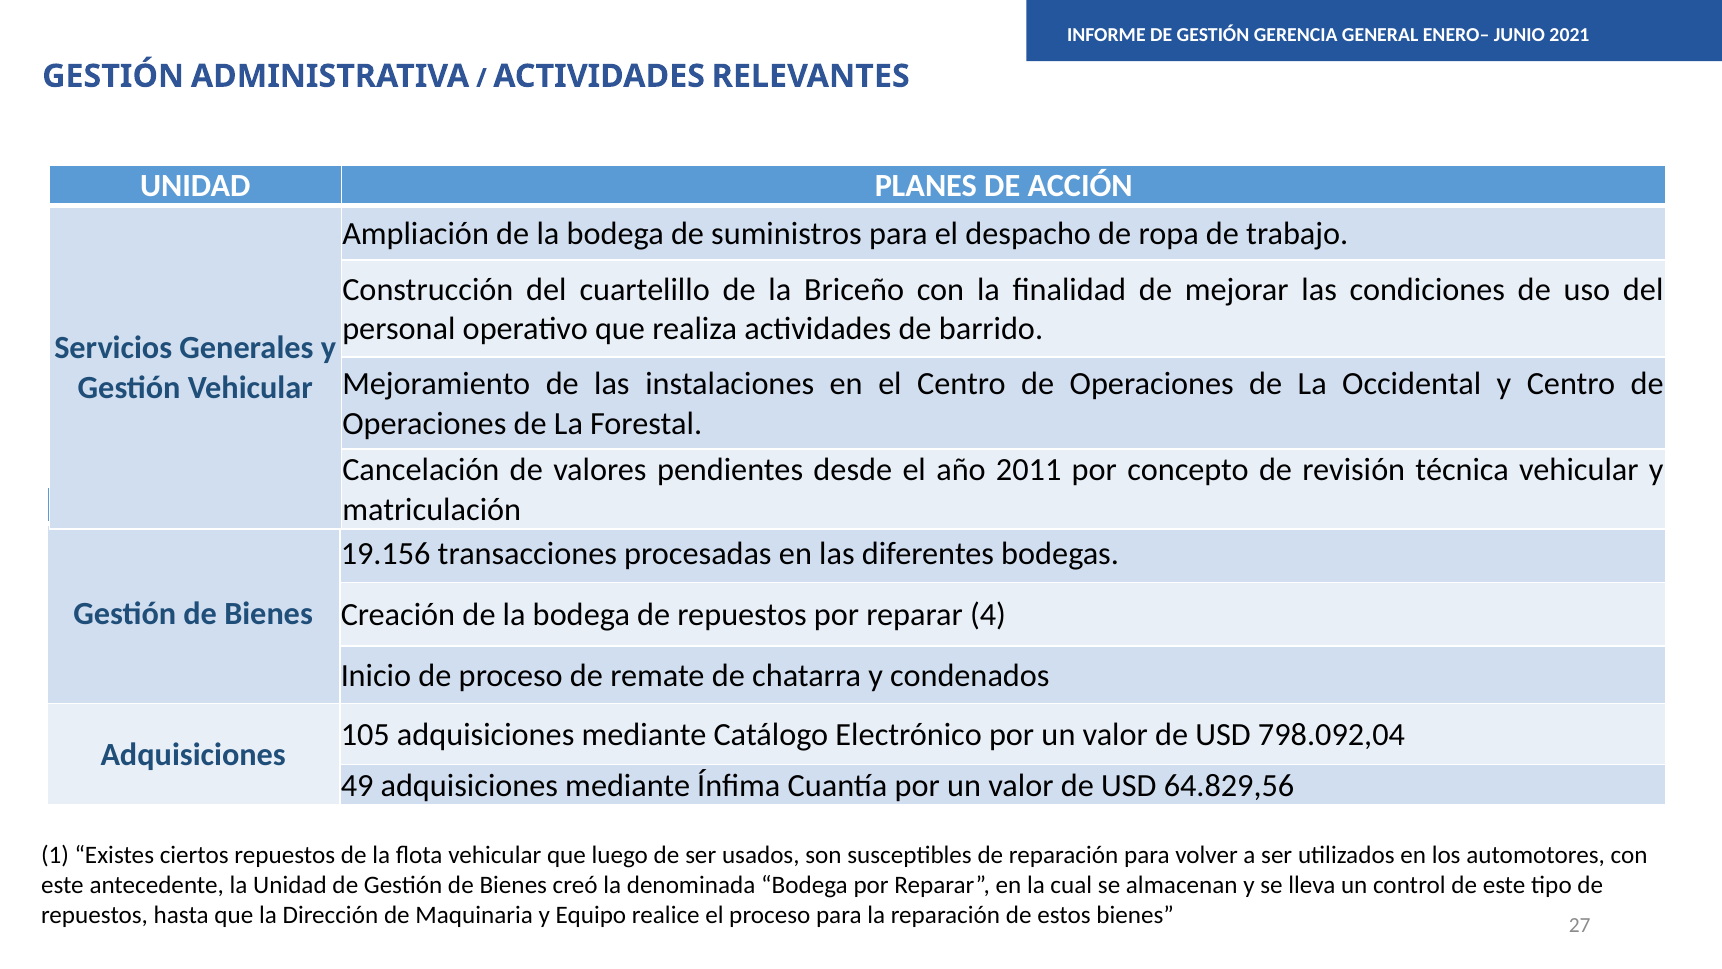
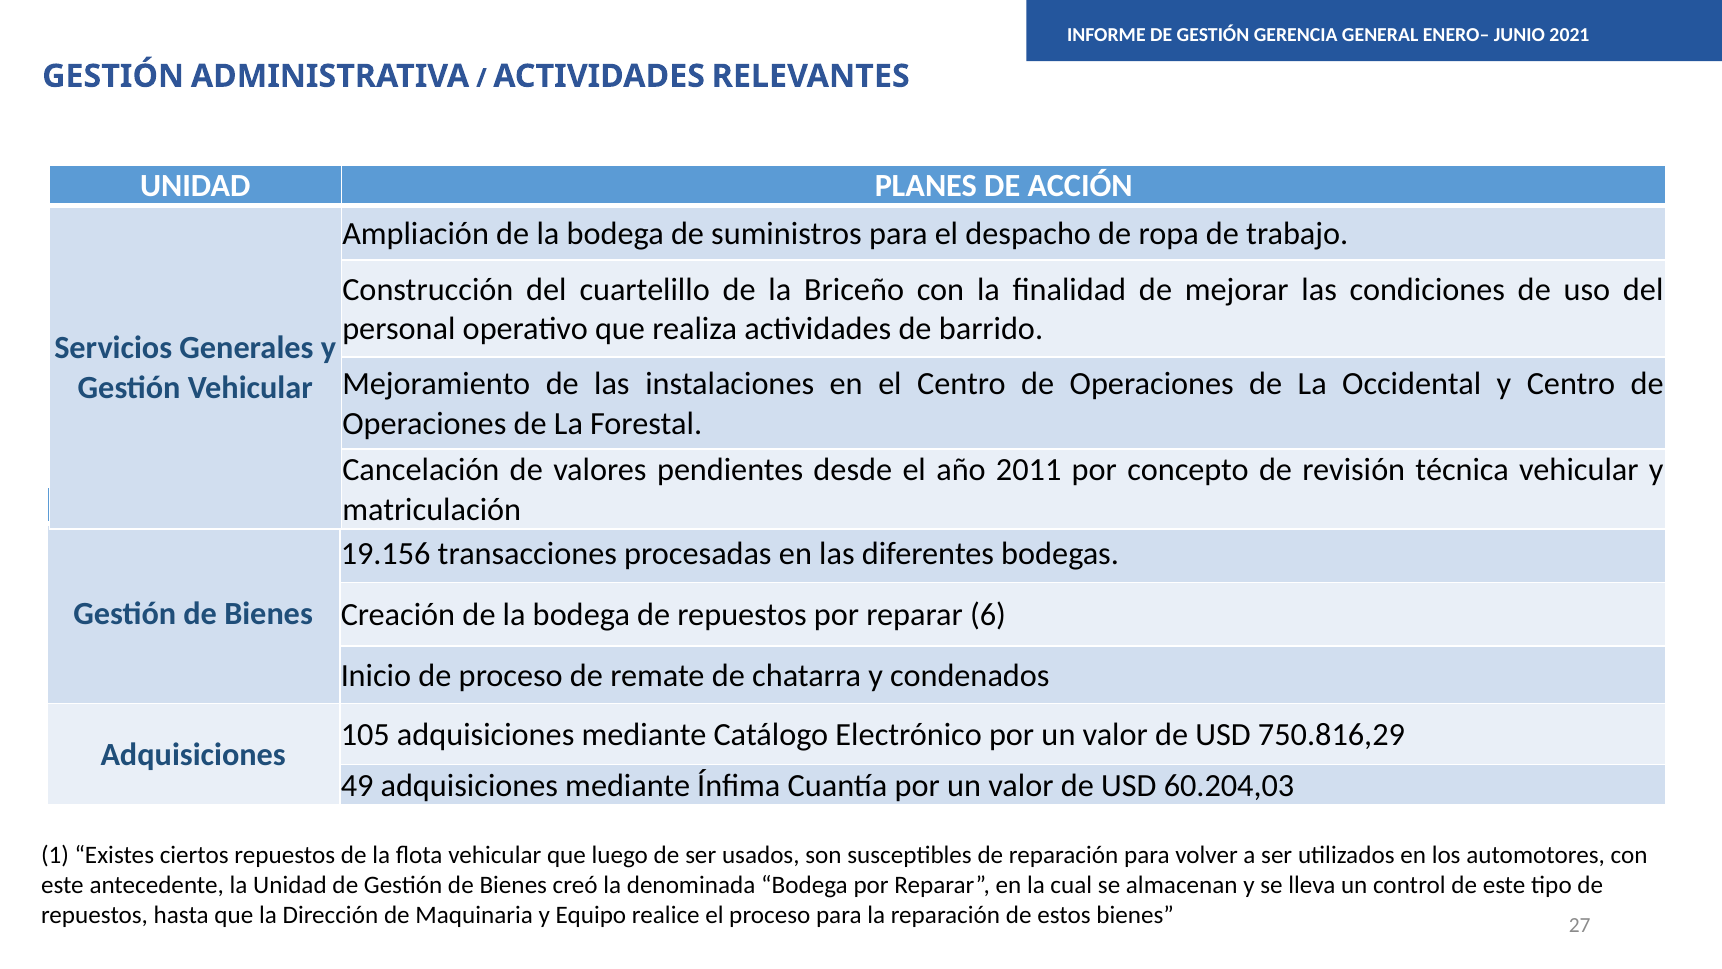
4: 4 -> 6
798.092,04: 798.092,04 -> 750.816,29
64.829,56: 64.829,56 -> 60.204,03
